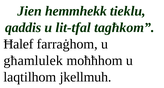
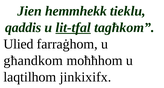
lit-tfal underline: none -> present
Ħalef: Ħalef -> Ulied
għamlulek: għamlulek -> għandkom
jkellmuh: jkellmuh -> jinkixifx
